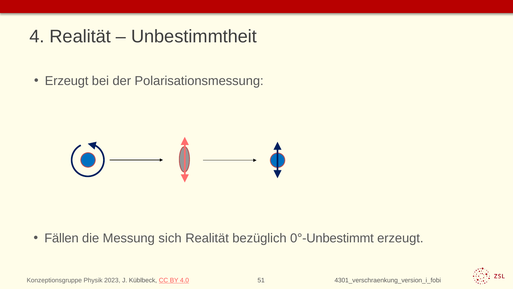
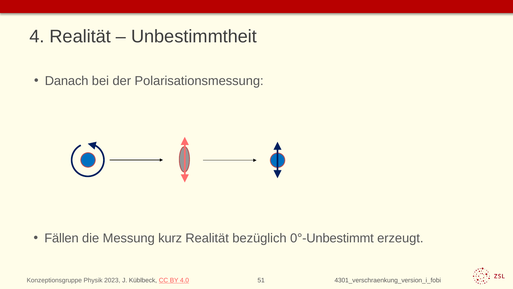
Erzeugt at (67, 81): Erzeugt -> Danach
sich: sich -> kurz
